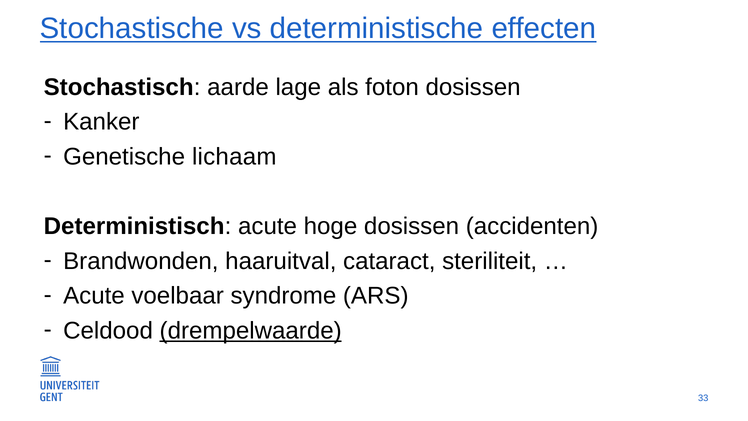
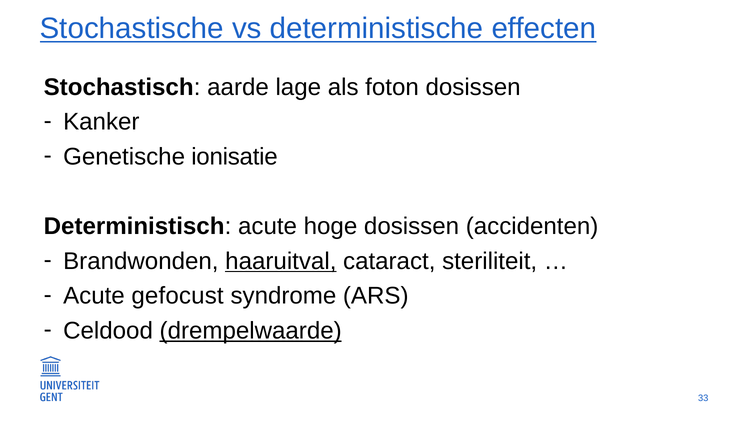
lichaam: lichaam -> ionisatie
haaruitval underline: none -> present
voelbaar: voelbaar -> gefocust
